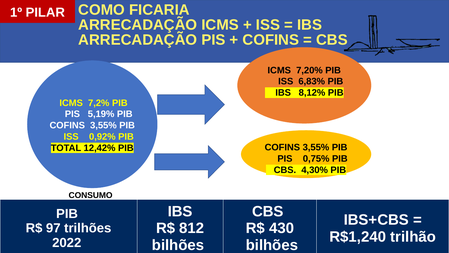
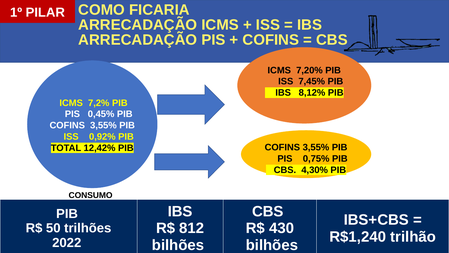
6,83%: 6,83% -> 7,45%
5,19%: 5,19% -> 0,45%
97: 97 -> 50
